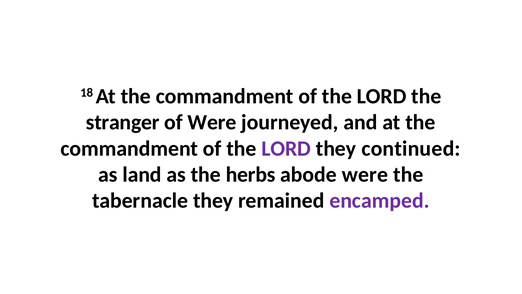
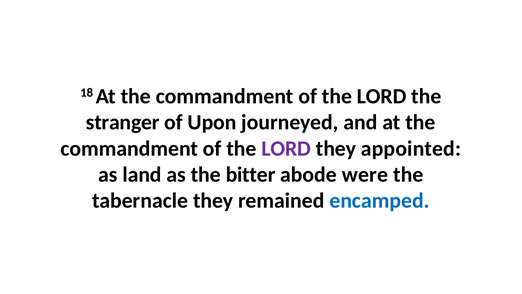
of Were: Were -> Upon
continued: continued -> appointed
herbs: herbs -> bitter
encamped colour: purple -> blue
